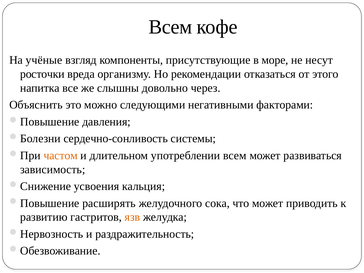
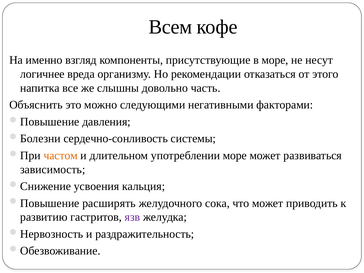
учёные: учёные -> именно
росточки: росточки -> логичнее
через: через -> часть
употреблении всем: всем -> море
язв colour: orange -> purple
